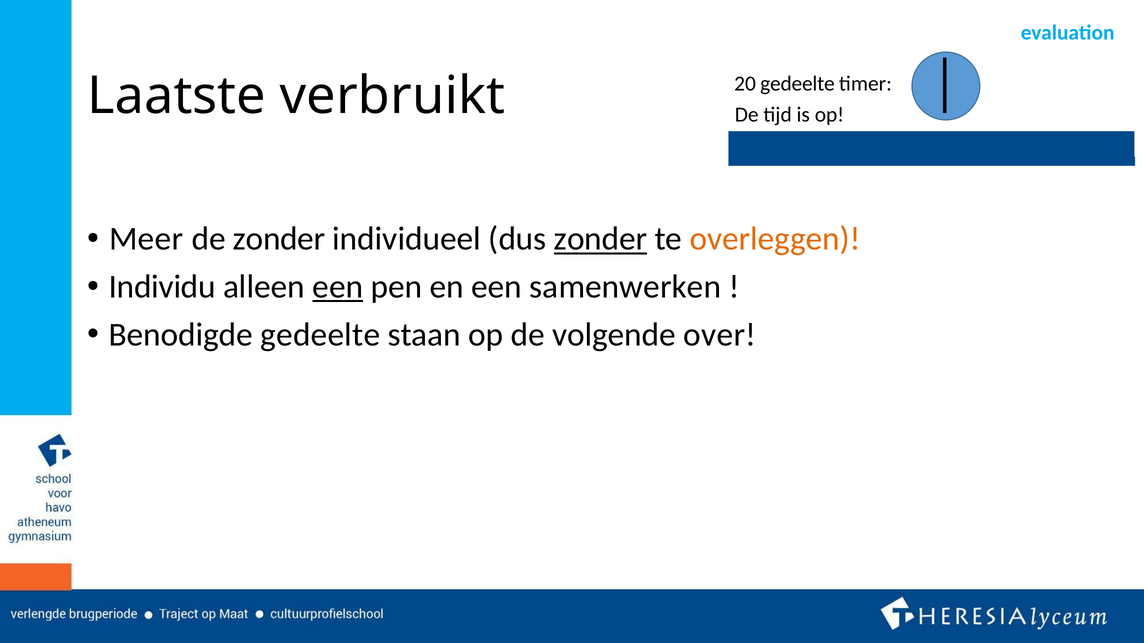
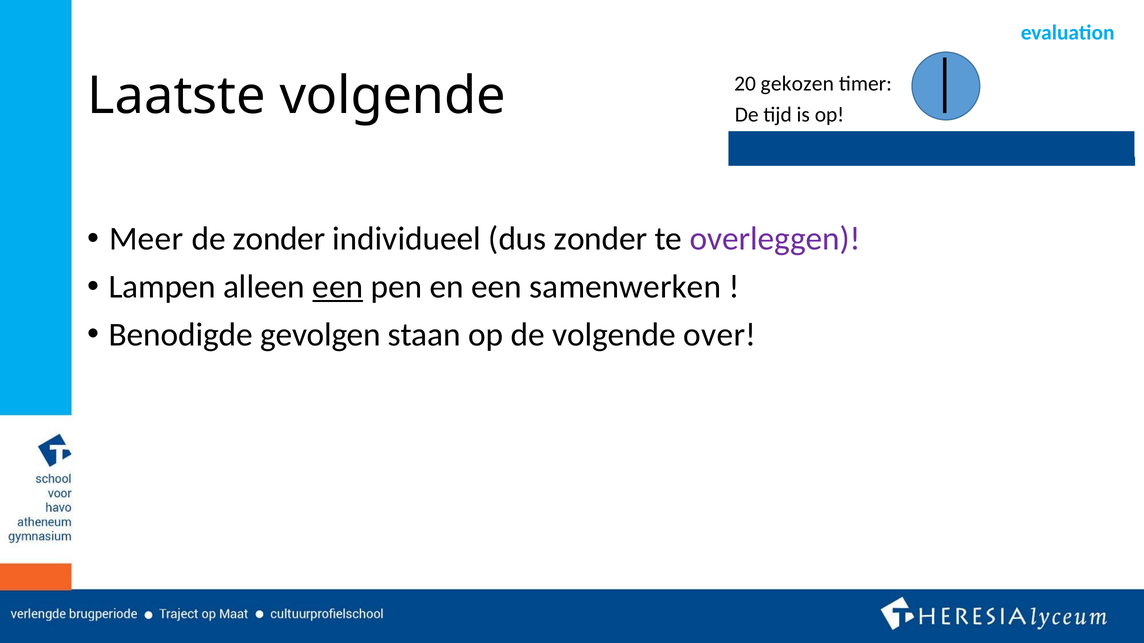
20 gedeelte: gedeelte -> gekozen
Laatste verbruikt: verbruikt -> volgende
zonder at (601, 239) underline: present -> none
overleggen colour: orange -> purple
Individu: Individu -> Lampen
Benodigde gedeelte: gedeelte -> gevolgen
